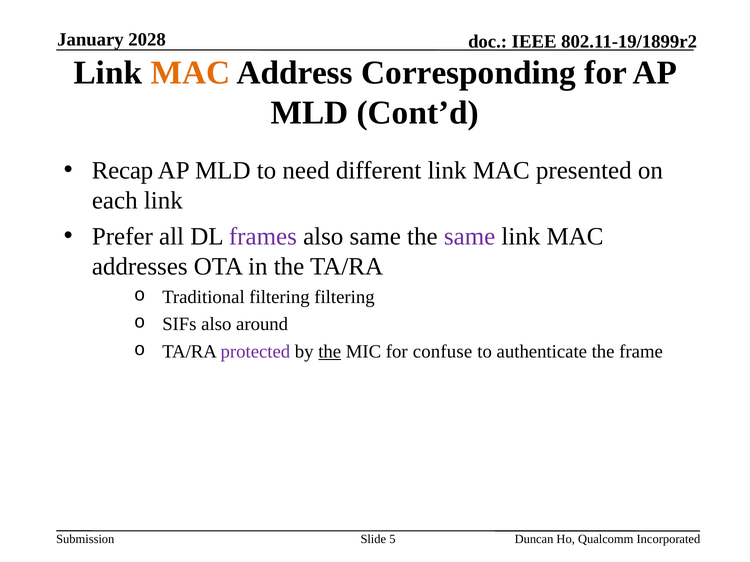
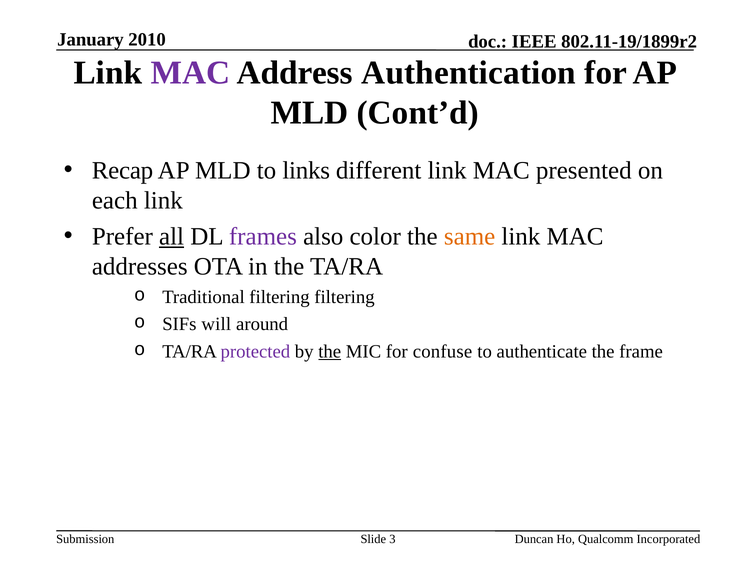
2028: 2028 -> 2010
MAC at (190, 73) colour: orange -> purple
Corresponding: Corresponding -> Authentication
need: need -> links
all underline: none -> present
also same: same -> color
same at (470, 237) colour: purple -> orange
SIFs also: also -> will
5: 5 -> 3
